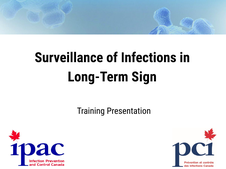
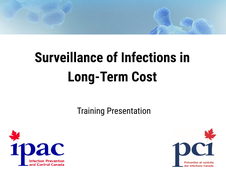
Sign: Sign -> Cost
